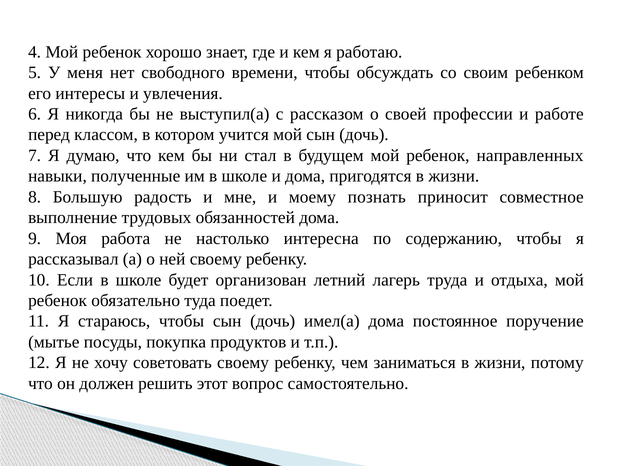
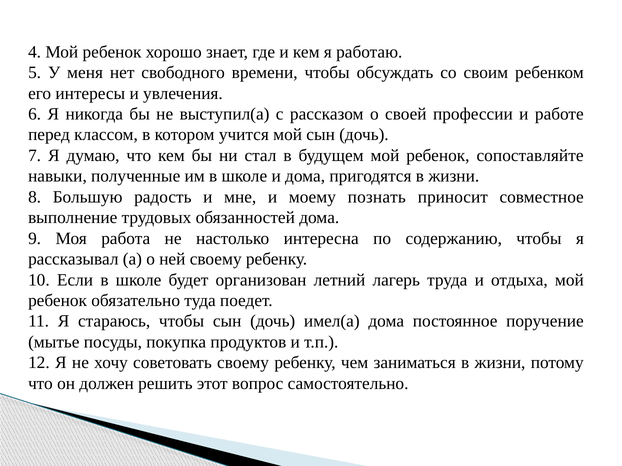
направленных: направленных -> сопоставляйте
